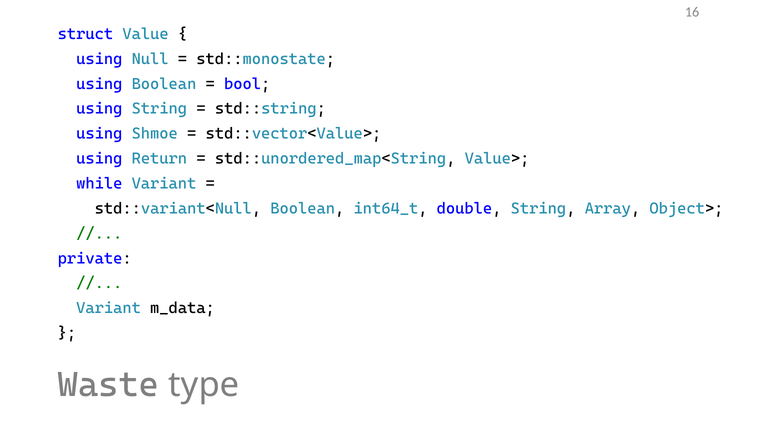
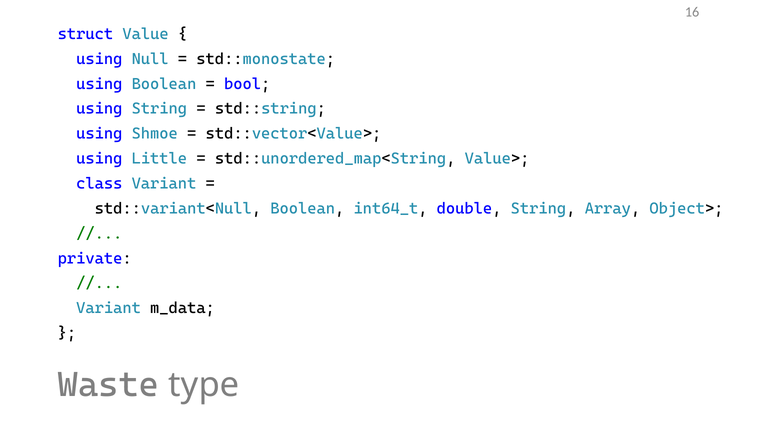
Return: Return -> Little
while: while -> class
